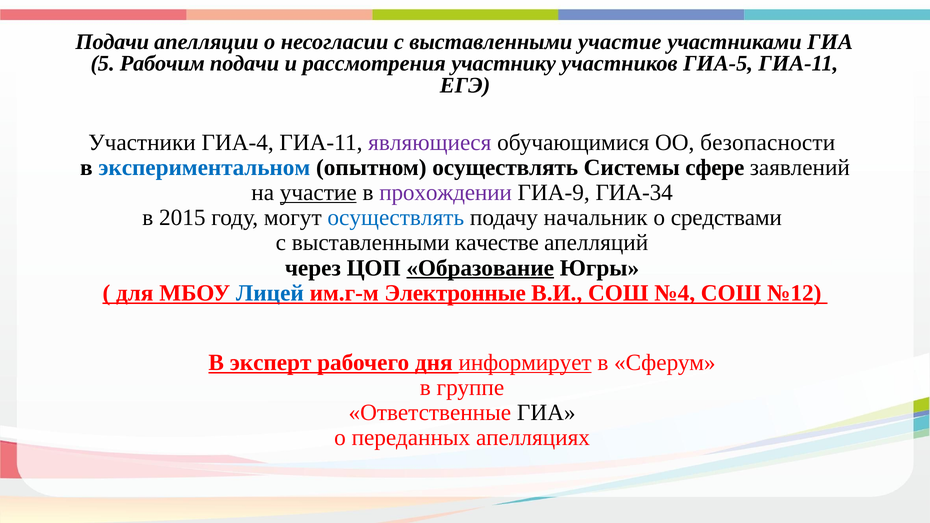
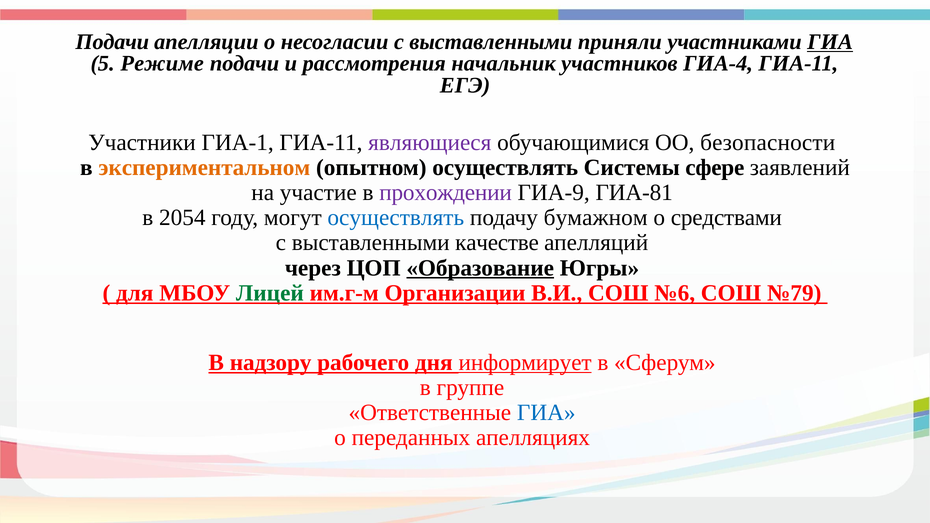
выставленными участие: участие -> приняли
ГИА at (830, 42) underline: none -> present
Рабочим: Рабочим -> Режиме
участнику: участнику -> начальник
ГИА-5: ГИА-5 -> ГИА-4
ГИА-4: ГИА-4 -> ГИА-1
экспериментальном colour: blue -> orange
участие at (318, 193) underline: present -> none
ГИА-34: ГИА-34 -> ГИА-81
2015: 2015 -> 2054
начальник: начальник -> бумажном
Лицей colour: blue -> green
Электронные: Электронные -> Организации
№4: №4 -> №6
№12: №12 -> №79
эксперт: эксперт -> надзору
ГИА at (546, 413) colour: black -> blue
